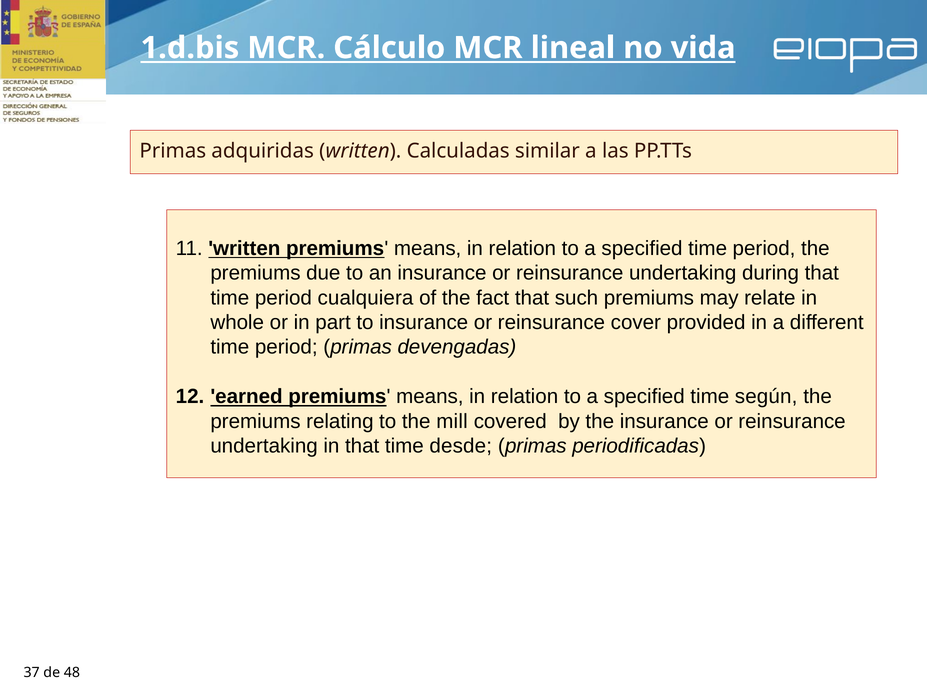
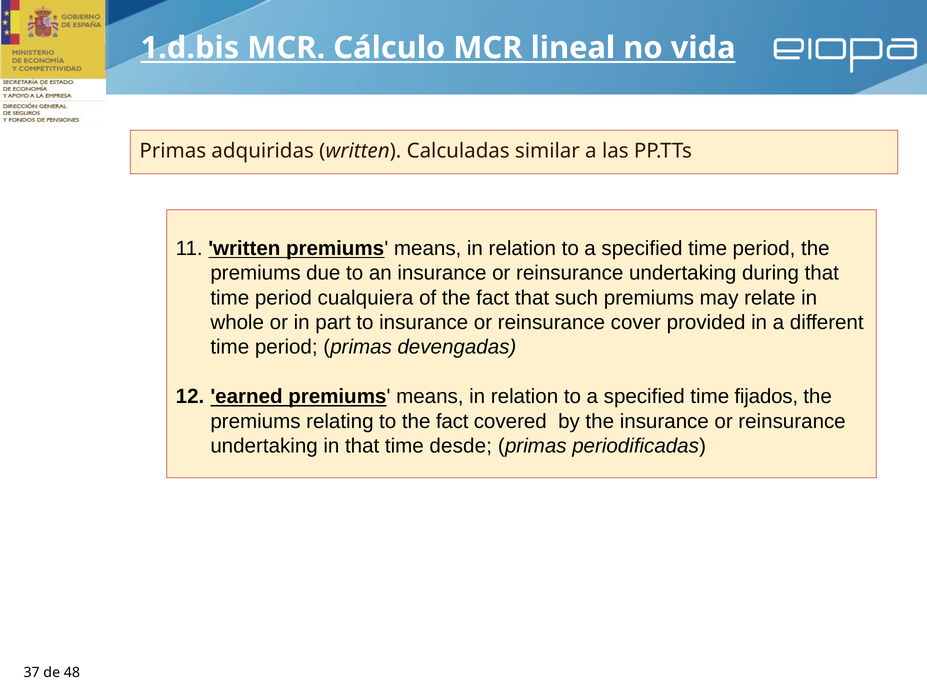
según: según -> fijados
to the mill: mill -> fact
